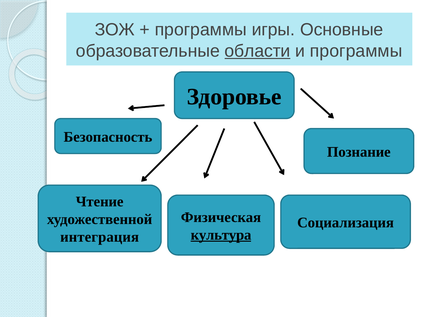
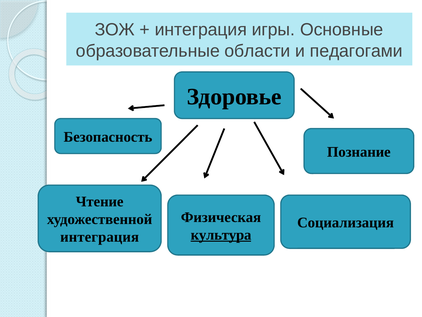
программы at (201, 30): программы -> интеграция
области underline: present -> none
и программы: программы -> педагогами
